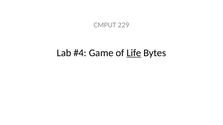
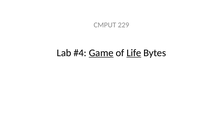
Game underline: none -> present
